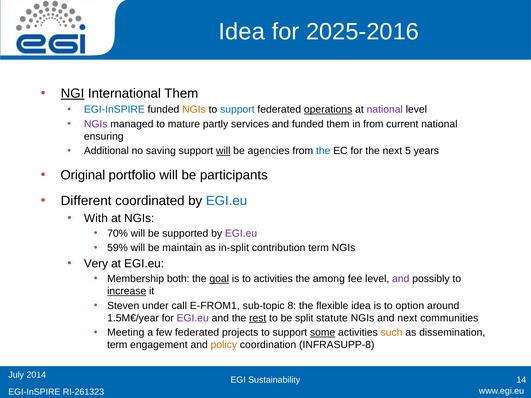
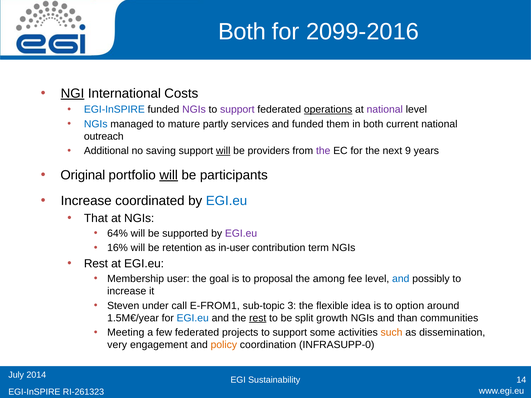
Idea at (242, 32): Idea -> Both
2025-2016: 2025-2016 -> 2099-2016
International Them: Them -> Costs
NGIs at (194, 110) colour: orange -> purple
support at (237, 110) colour: blue -> purple
NGIs at (96, 124) colour: purple -> blue
in from: from -> both
ensuring: ensuring -> outreach
agencies: agencies -> providers
the at (323, 151) colour: blue -> purple
5: 5 -> 9
will at (169, 175) underline: none -> present
Different at (86, 201): Different -> Increase
With: With -> That
70%: 70% -> 64%
59%: 59% -> 16%
maintain: maintain -> retention
in-split: in-split -> in-user
Very at (96, 264): Very -> Rest
both: both -> user
goal underline: present -> none
to activities: activities -> proposal
and at (401, 279) colour: purple -> blue
increase at (127, 291) underline: present -> none
8: 8 -> 3
EGI.eu at (193, 318) colour: purple -> blue
statute: statute -> growth
and next: next -> than
some underline: present -> none
term at (117, 345): term -> very
INFRASUPP-8: INFRASUPP-8 -> INFRASUPP-0
